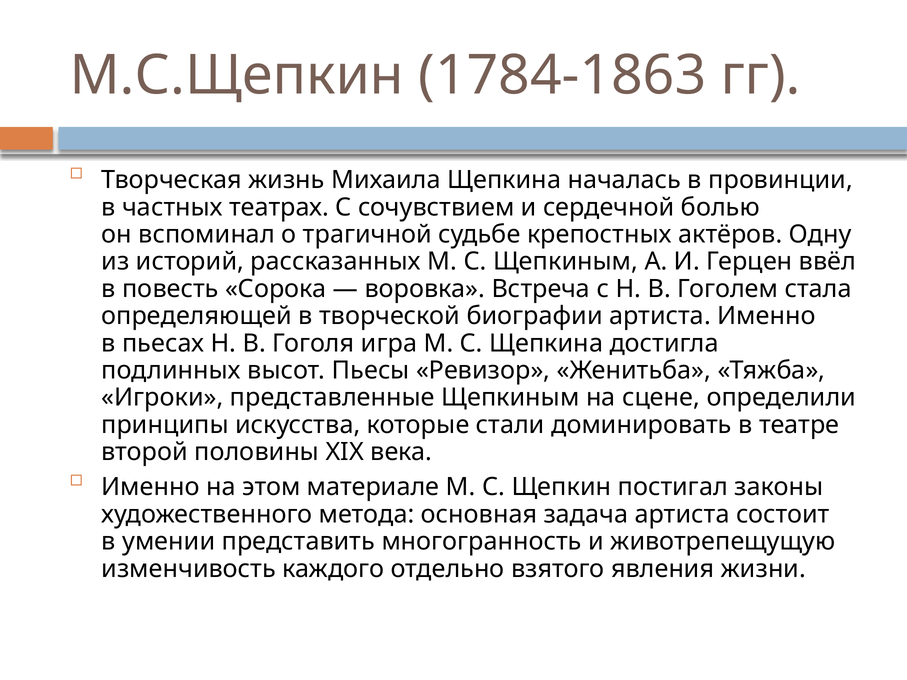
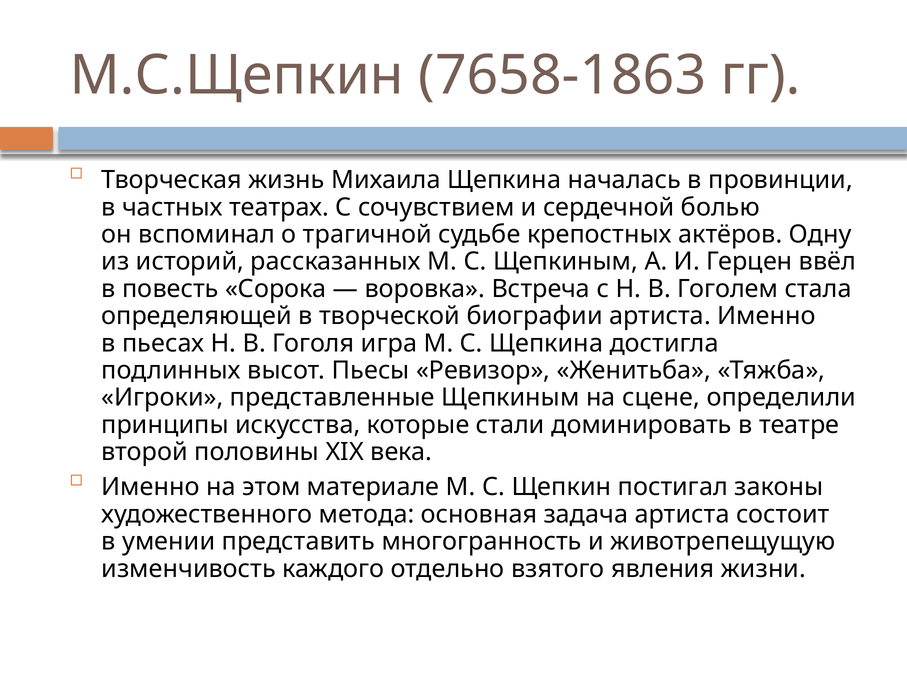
1784-1863: 1784-1863 -> 7658-1863
